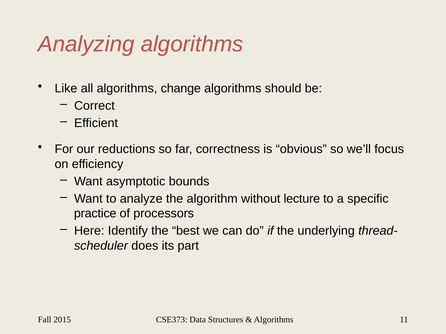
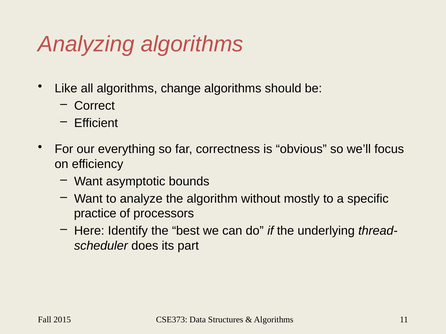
reductions: reductions -> everything
lecture: lecture -> mostly
